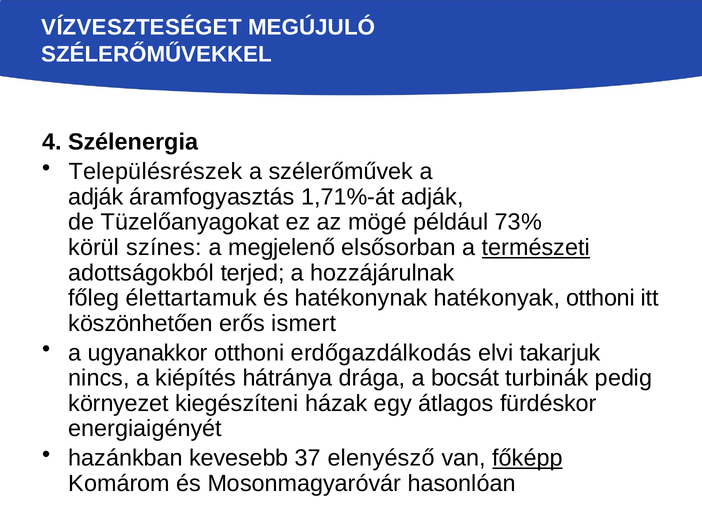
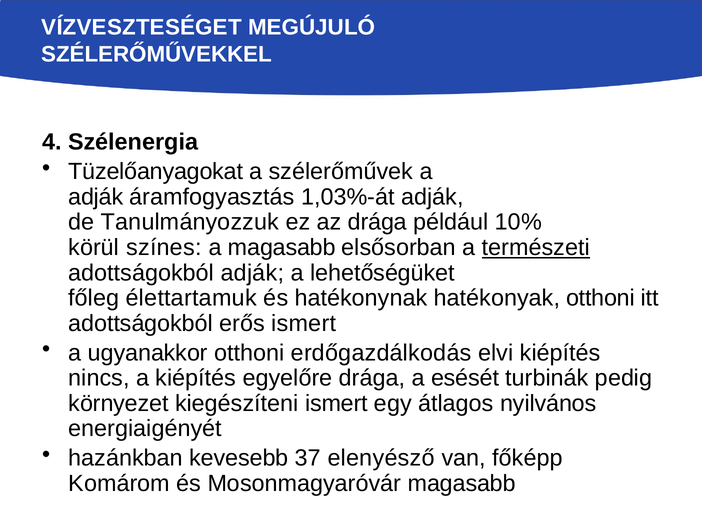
Településrészek: Településrészek -> Tüzelőanyagokat
1,71%-át: 1,71%-át -> 1,03%-át
Tüzelőanyagokat: Tüzelőanyagokat -> Tanulmányozzuk
az mögé: mögé -> drága
73%: 73% -> 10%
a megjelenő: megjelenő -> magasabb
adottságokból terjed: terjed -> adják
hozzájárulnak: hozzájárulnak -> lehetőségüket
köszönhetően at (141, 323): köszönhetően -> adottságokból
elvi takarjuk: takarjuk -> kiépítés
hátránya: hátránya -> egyelőre
bocsát: bocsát -> esését
kiegészíteni házak: házak -> ismert
fürdéskor: fürdéskor -> nyilvános
főképp underline: present -> none
Mosonmagyaróvár hasonlóan: hasonlóan -> magasabb
